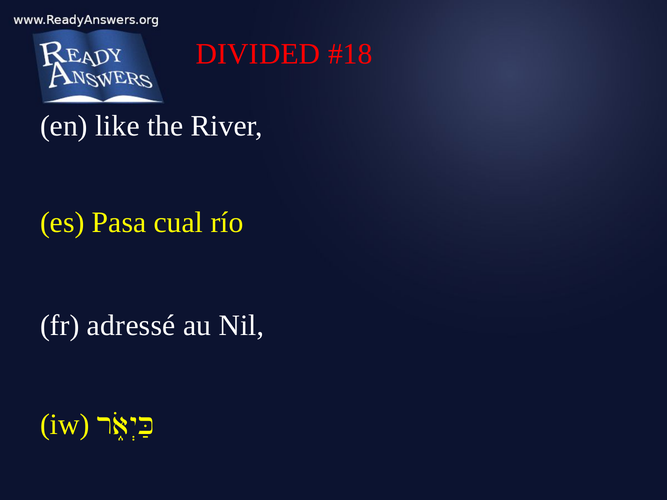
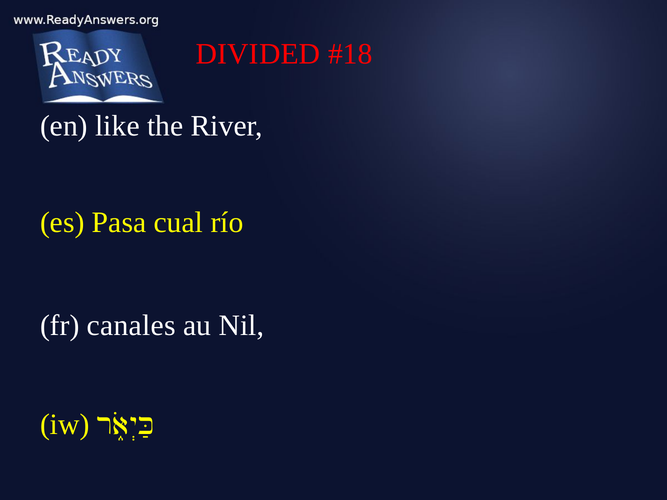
adressé: adressé -> canales
